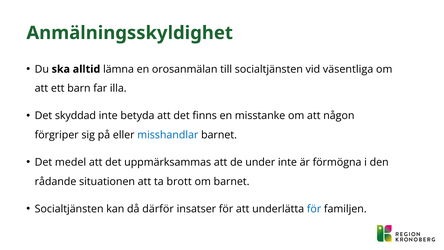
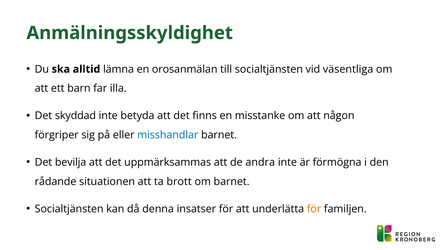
medel: medel -> bevilja
under: under -> andra
därför: därför -> denna
för at (314, 209) colour: blue -> orange
